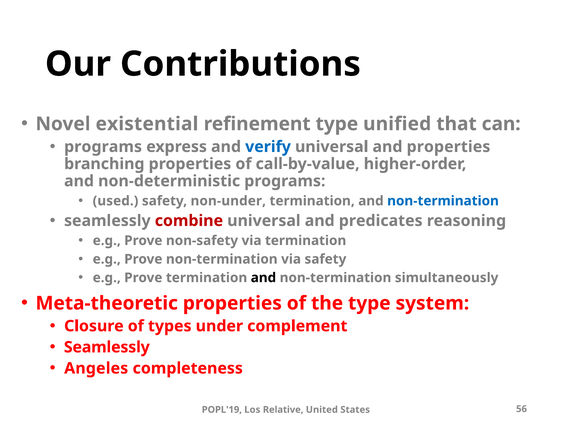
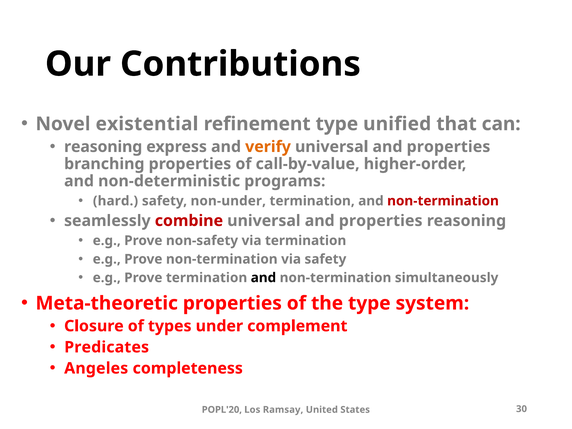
programs at (103, 147): programs -> reasoning
verify colour: blue -> orange
used: used -> hard
non-termination at (443, 201) colour: blue -> red
predicates at (381, 221): predicates -> properties
Seamlessly at (107, 347): Seamlessly -> Predicates
POPL'19: POPL'19 -> POPL'20
Relative: Relative -> Ramsay
56: 56 -> 30
